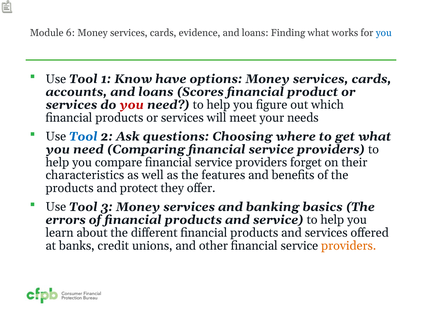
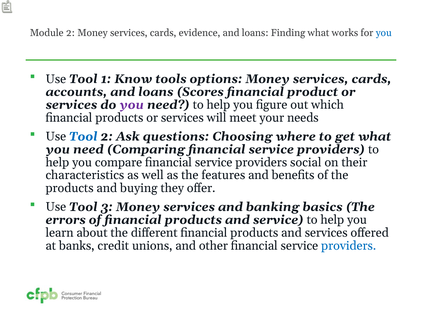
Module 6: 6 -> 2
have: have -> tools
you at (132, 105) colour: red -> purple
forget: forget -> social
protect: protect -> buying
providers at (349, 245) colour: orange -> blue
